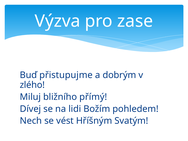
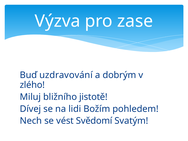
přistupujme: přistupujme -> uzdravování
přímý: přímý -> jistotě
Hříšným: Hříšným -> Svědomí
